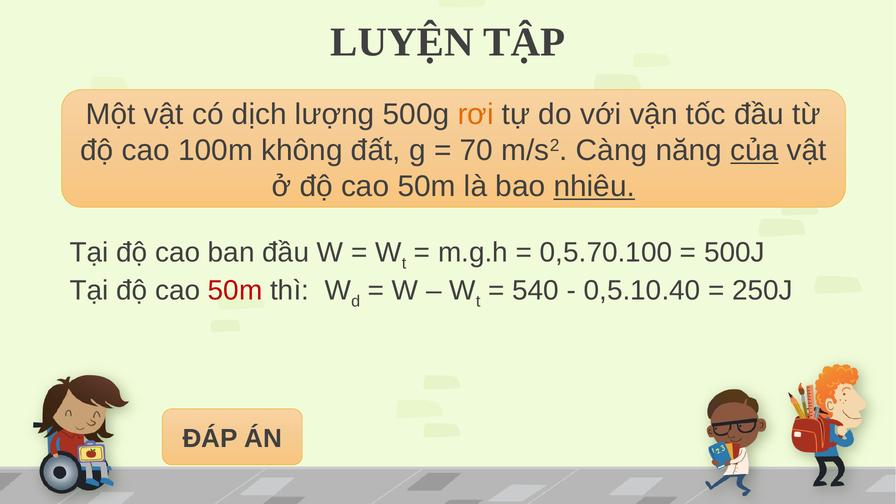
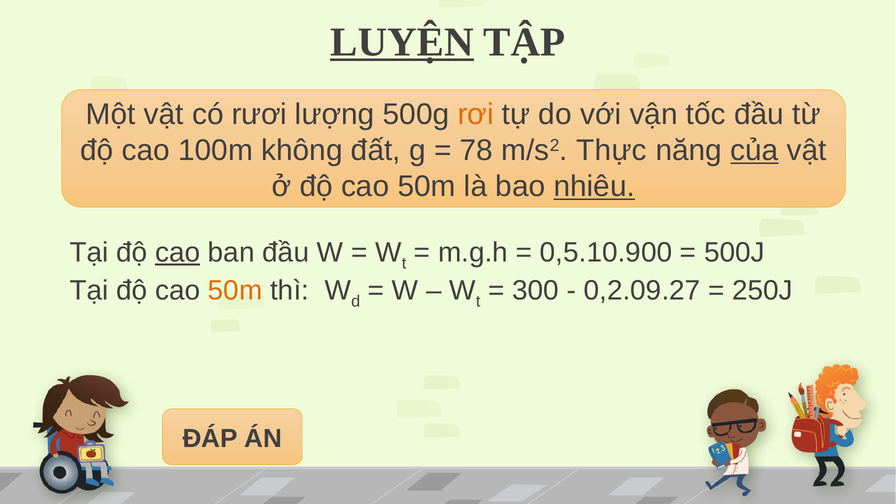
LUYỆN underline: none -> present
dịch: dịch -> rươi
70: 70 -> 78
Càng: Càng -> Thực
cao at (178, 252) underline: none -> present
0,5.70.100: 0,5.70.100 -> 0,5.10.900
50m at (235, 291) colour: red -> orange
540: 540 -> 300
0,5.10.40: 0,5.10.40 -> 0,2.09.27
